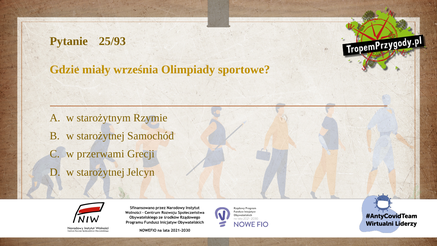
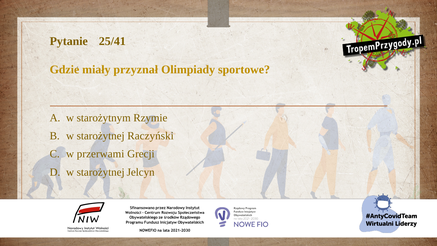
25/93: 25/93 -> 25/41
września: września -> przyznał
Samochód: Samochód -> Raczyński
